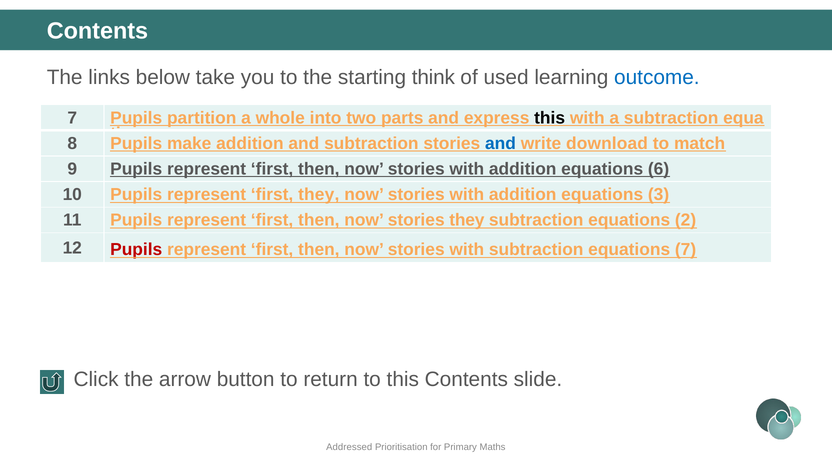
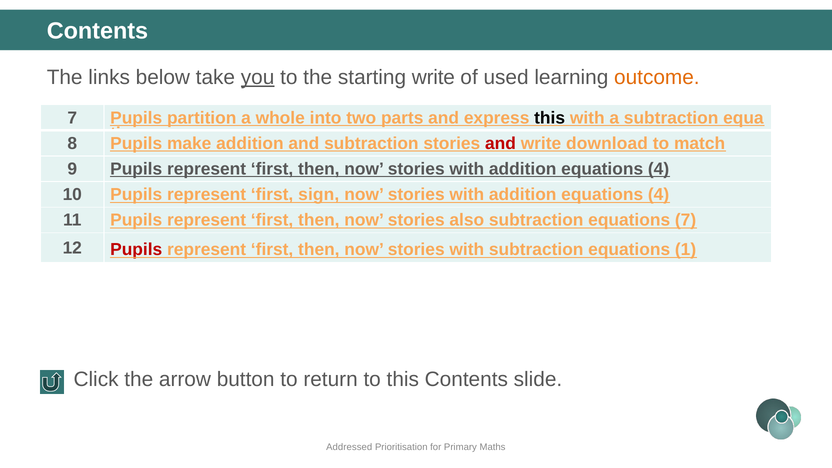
you underline: none -> present
starting think: think -> write
outcome colour: blue -> orange
and at (500, 143) colour: blue -> red
6 at (659, 169): 6 -> 4
first they: they -> sign
3 at (659, 195): 3 -> 4
stories they: they -> also
equations 2: 2 -> 7
equations 7: 7 -> 1
